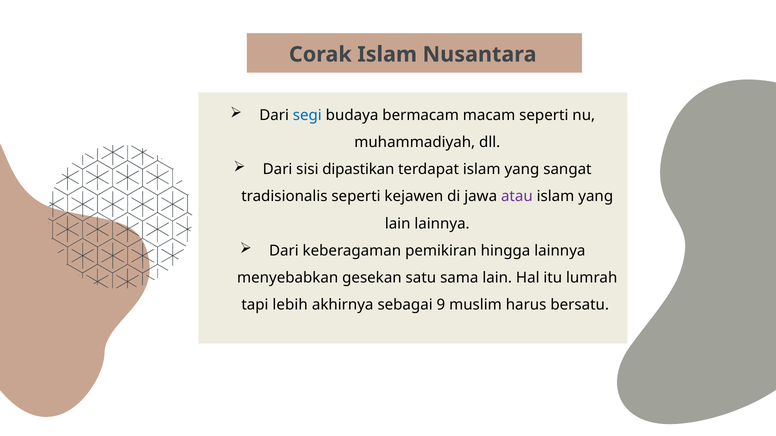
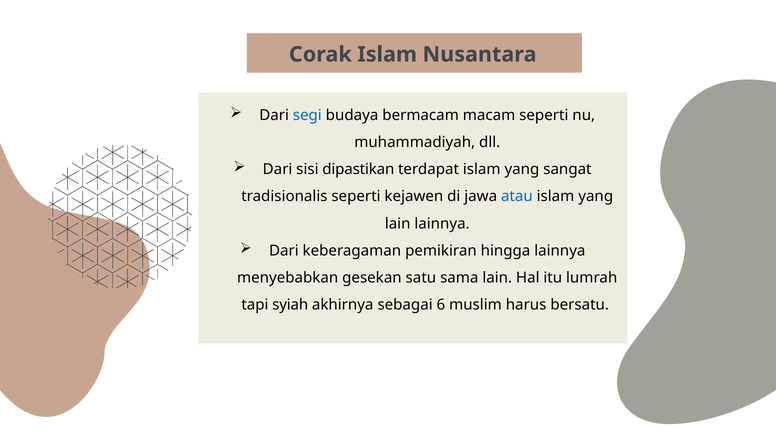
atau colour: purple -> blue
lebih: lebih -> syiah
9: 9 -> 6
